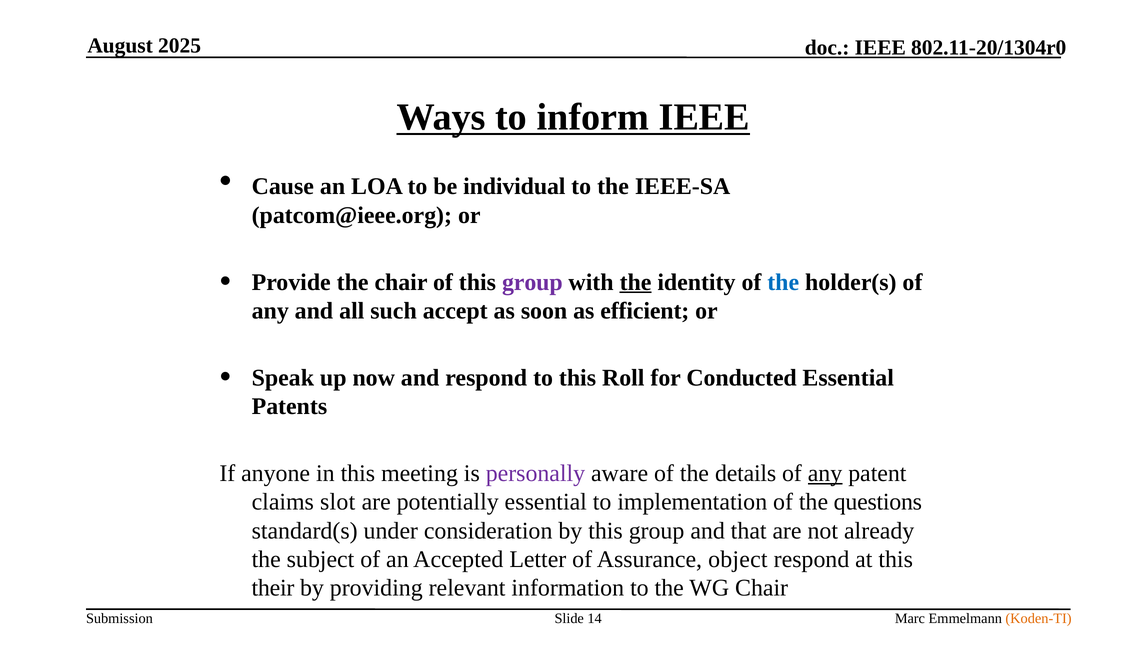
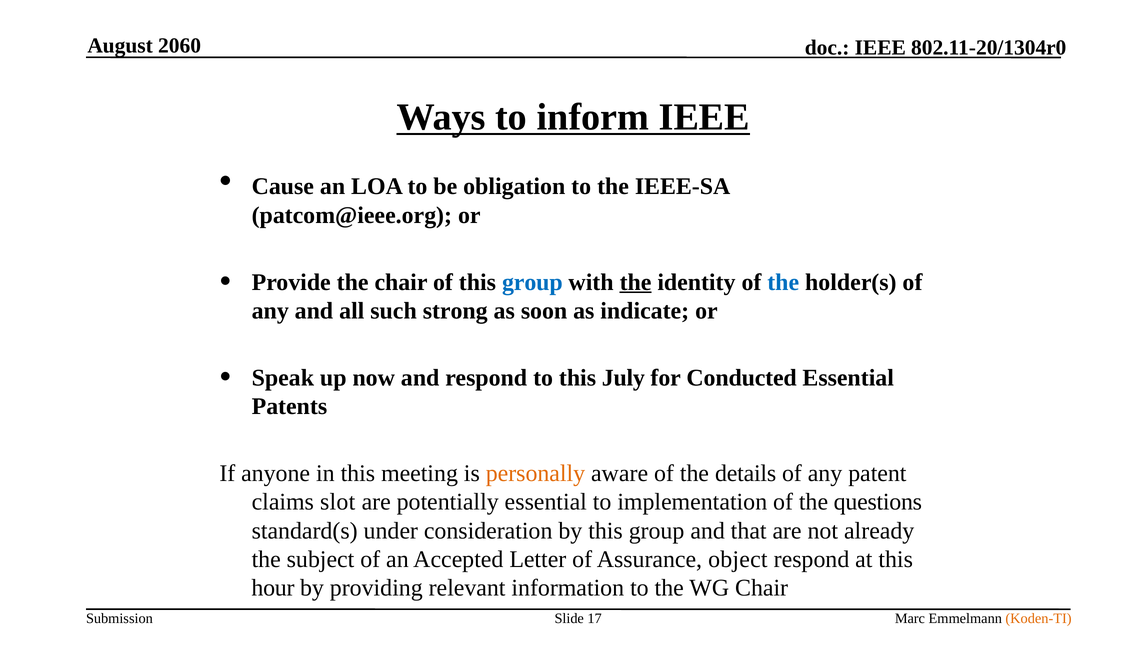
2025: 2025 -> 2060
individual: individual -> obligation
group at (532, 282) colour: purple -> blue
accept: accept -> strong
efficient: efficient -> indicate
Roll: Roll -> July
personally colour: purple -> orange
any at (825, 473) underline: present -> none
their: their -> hour
14: 14 -> 17
